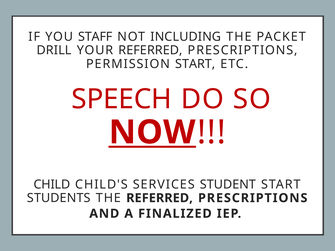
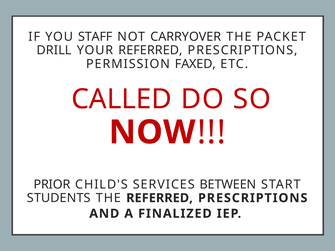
INCLUDING: INCLUDING -> CARRYOVER
PERMISSION START: START -> FAXED
SPEECH: SPEECH -> CALLED
NOW underline: present -> none
CHILD: CHILD -> PRIOR
STUDENT: STUDENT -> BETWEEN
